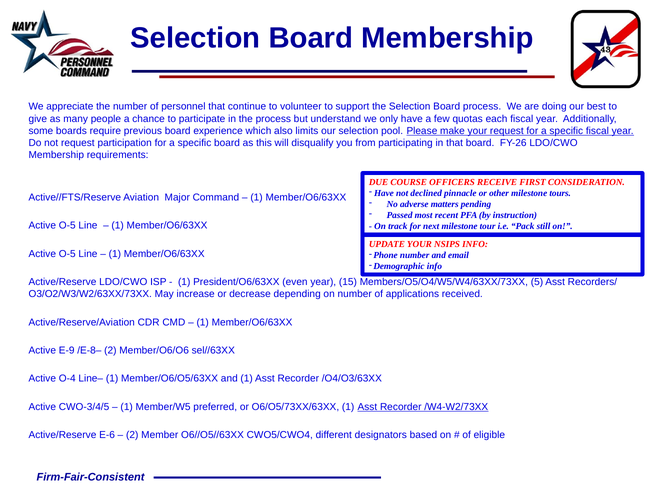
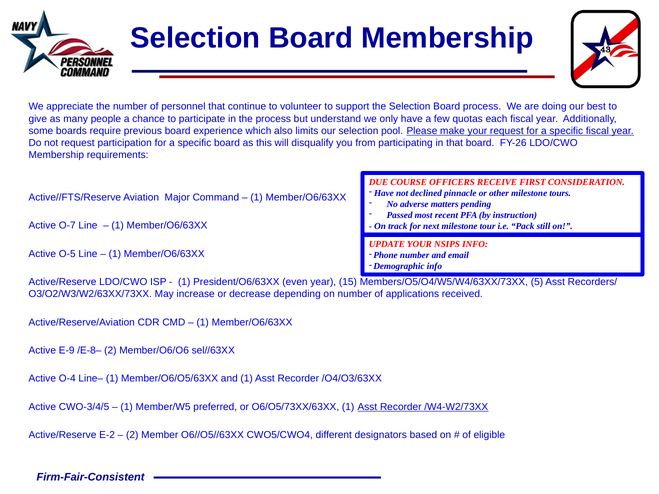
O-5 at (67, 226): O-5 -> O-7
E-6: E-6 -> E-2
